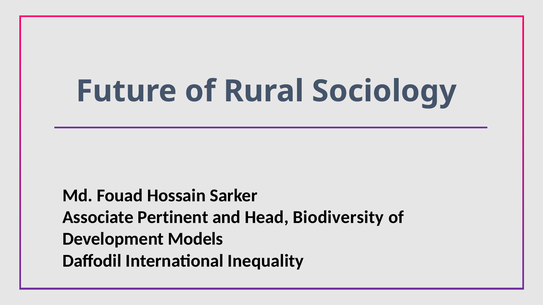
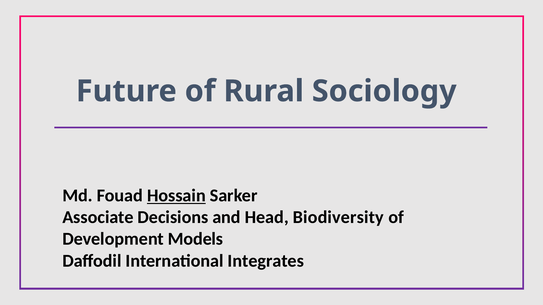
Hossain underline: none -> present
Pertinent: Pertinent -> Decisions
Inequality: Inequality -> Integrates
